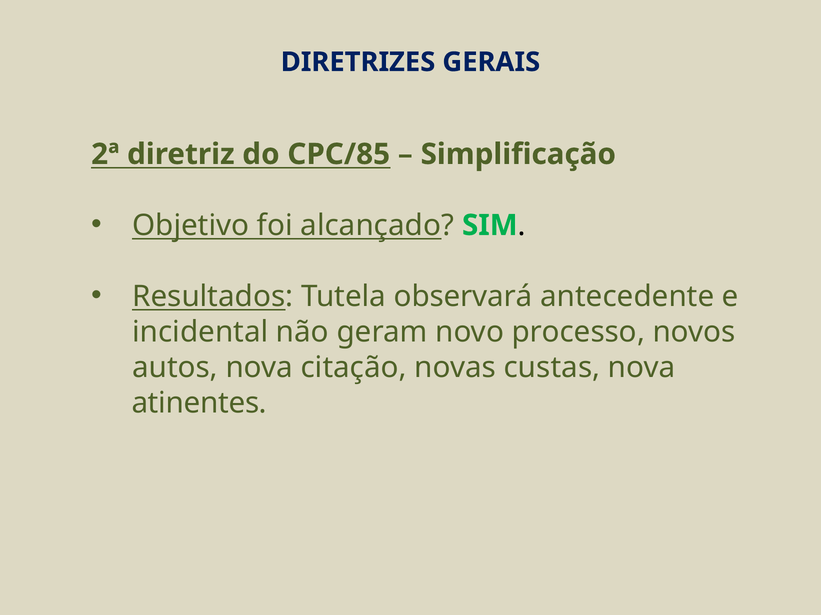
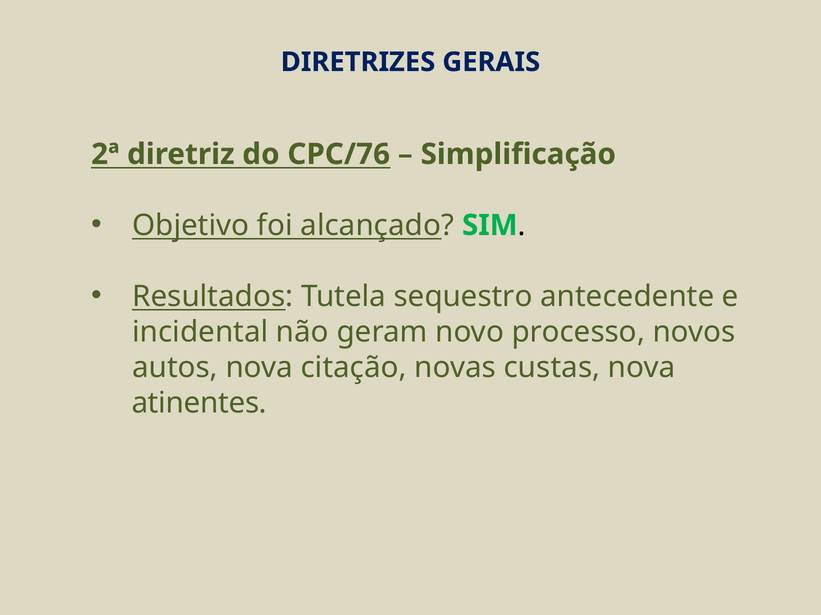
CPC/85: CPC/85 -> CPC/76
observará: observará -> sequestro
